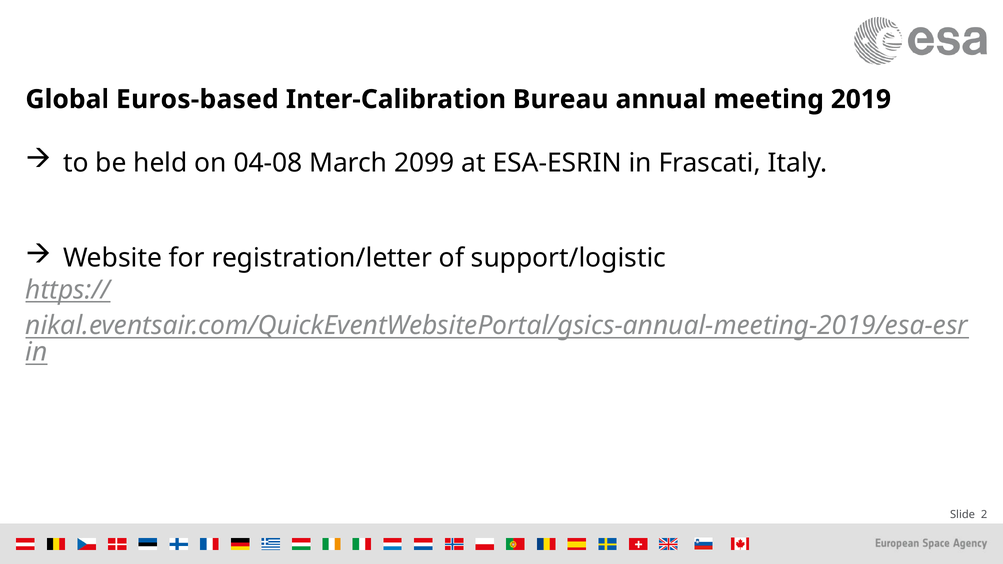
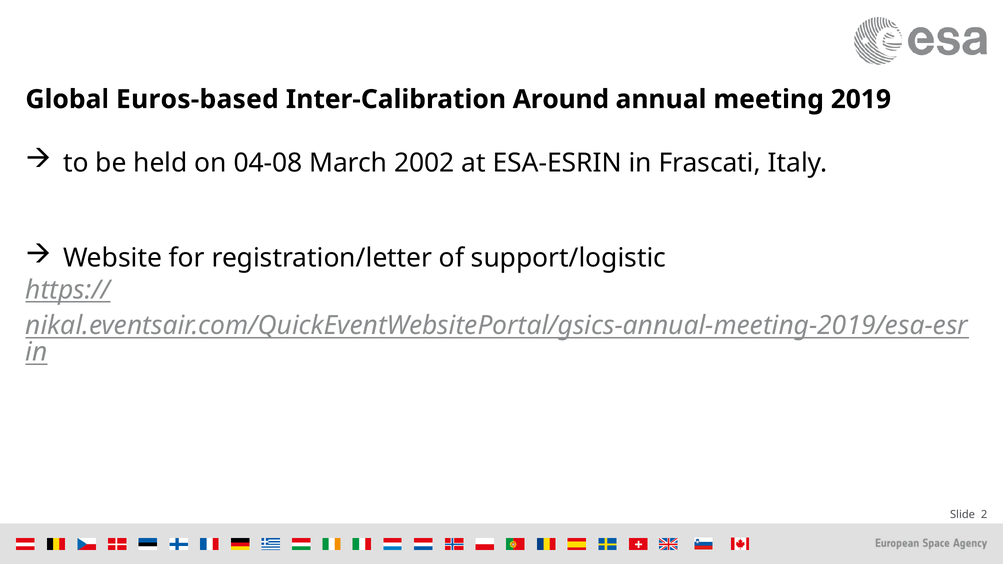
Bureau: Bureau -> Around
2099: 2099 -> 2002
